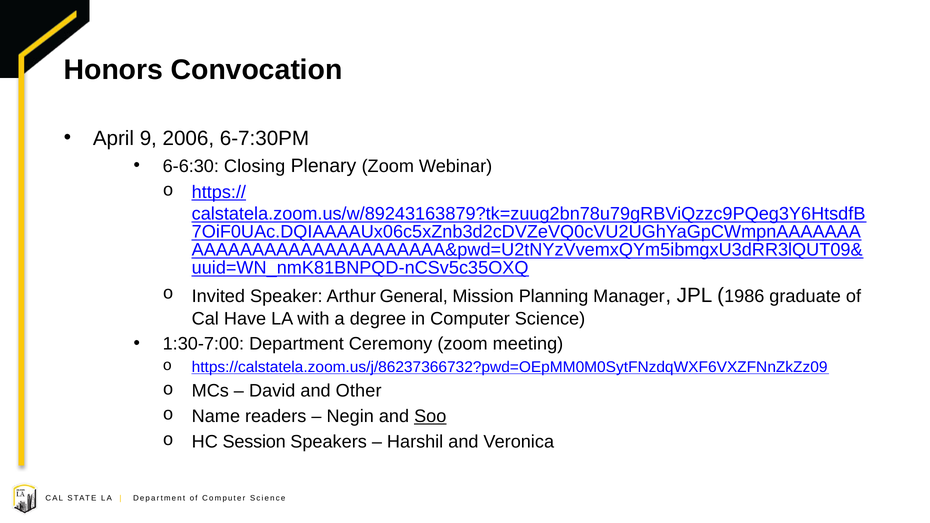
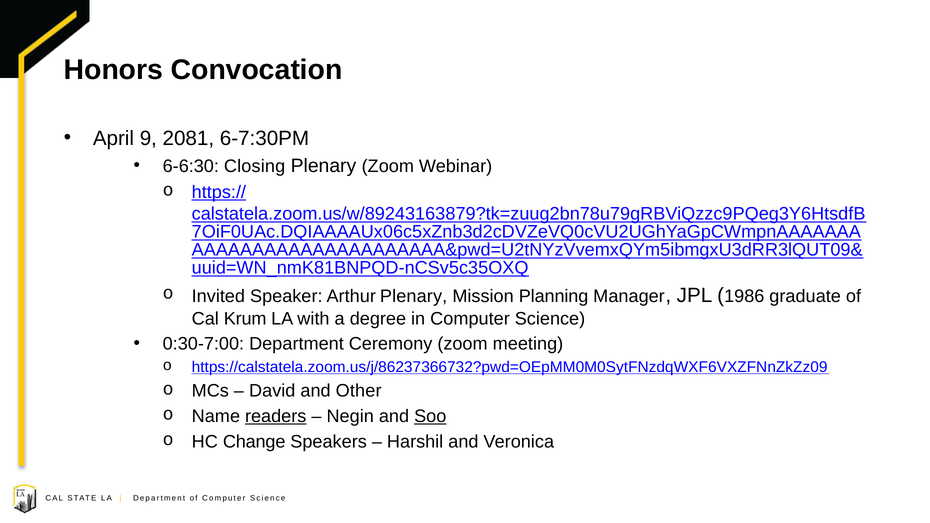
2006: 2006 -> 2081
Arthur General: General -> Plenary
Have: Have -> Krum
1:30-7:00: 1:30-7:00 -> 0:30-7:00
readers underline: none -> present
Session: Session -> Change
